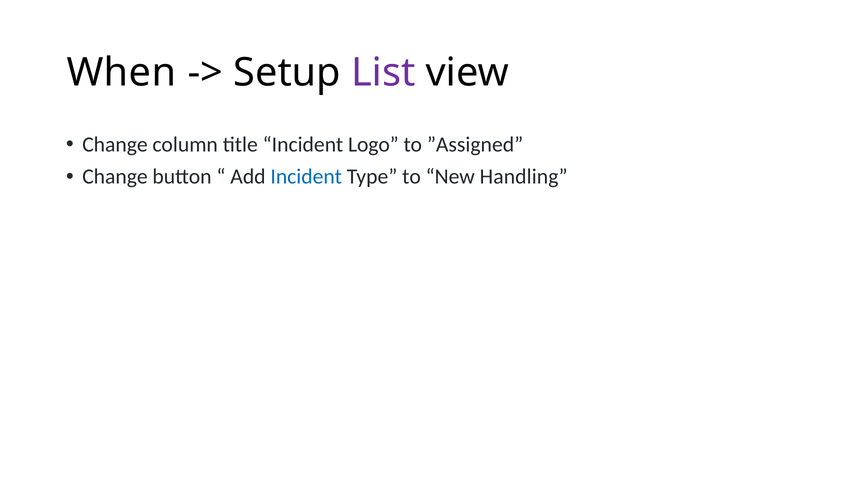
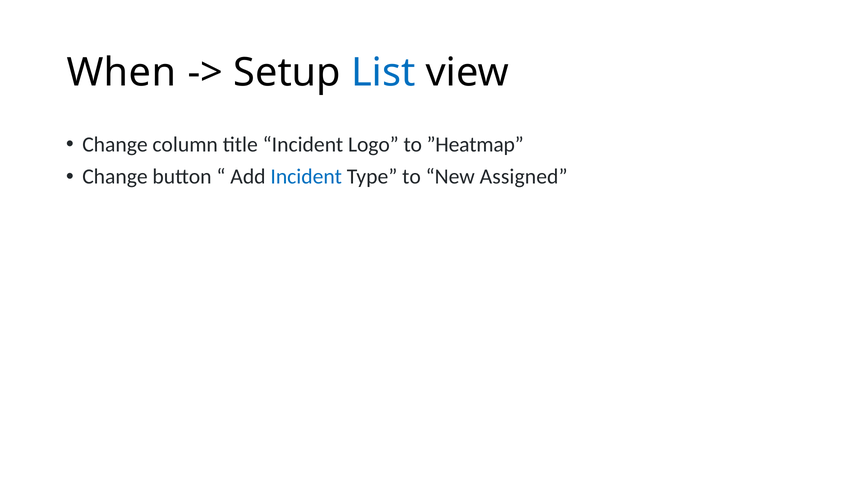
List colour: purple -> blue
”Assigned: ”Assigned -> ”Heatmap
Handling: Handling -> Assigned
